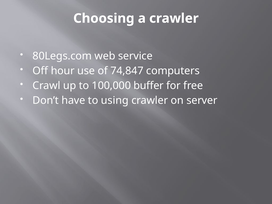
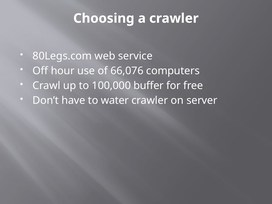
74,847: 74,847 -> 66,076
using: using -> water
